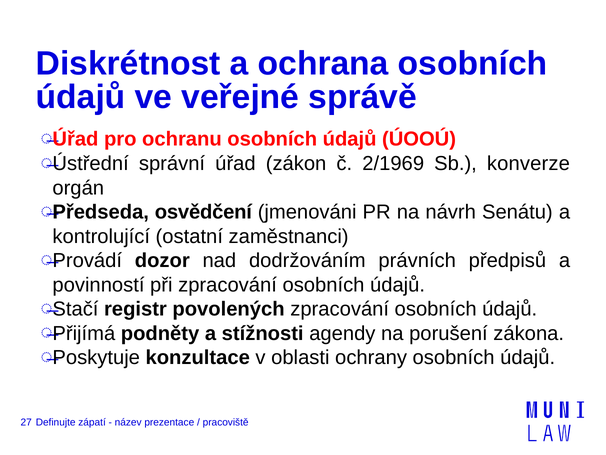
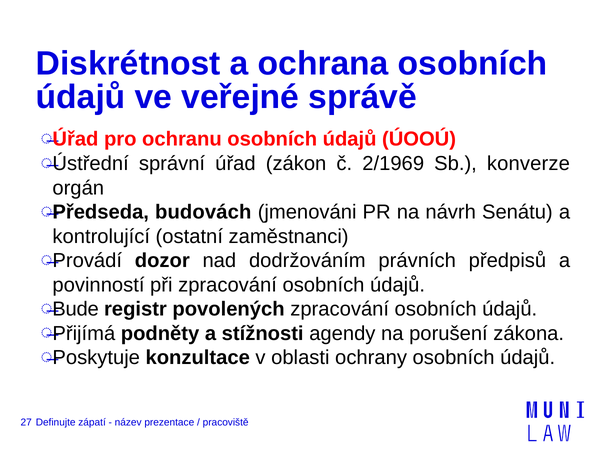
osvědčení: osvědčení -> budovách
Stačí: Stačí -> Bude
